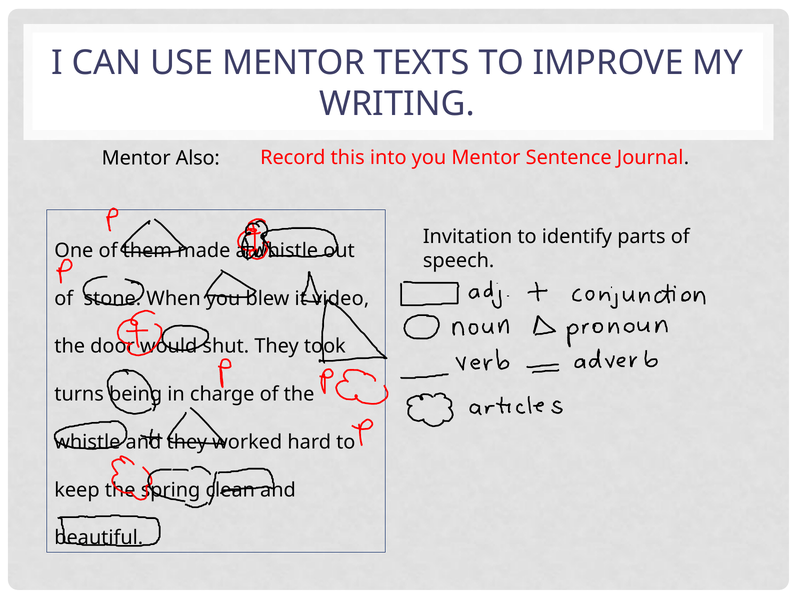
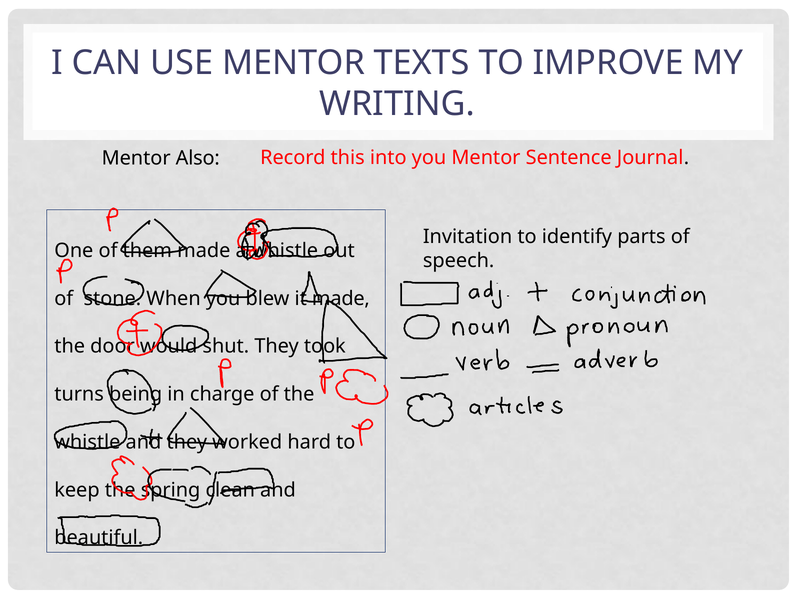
it video: video -> made
